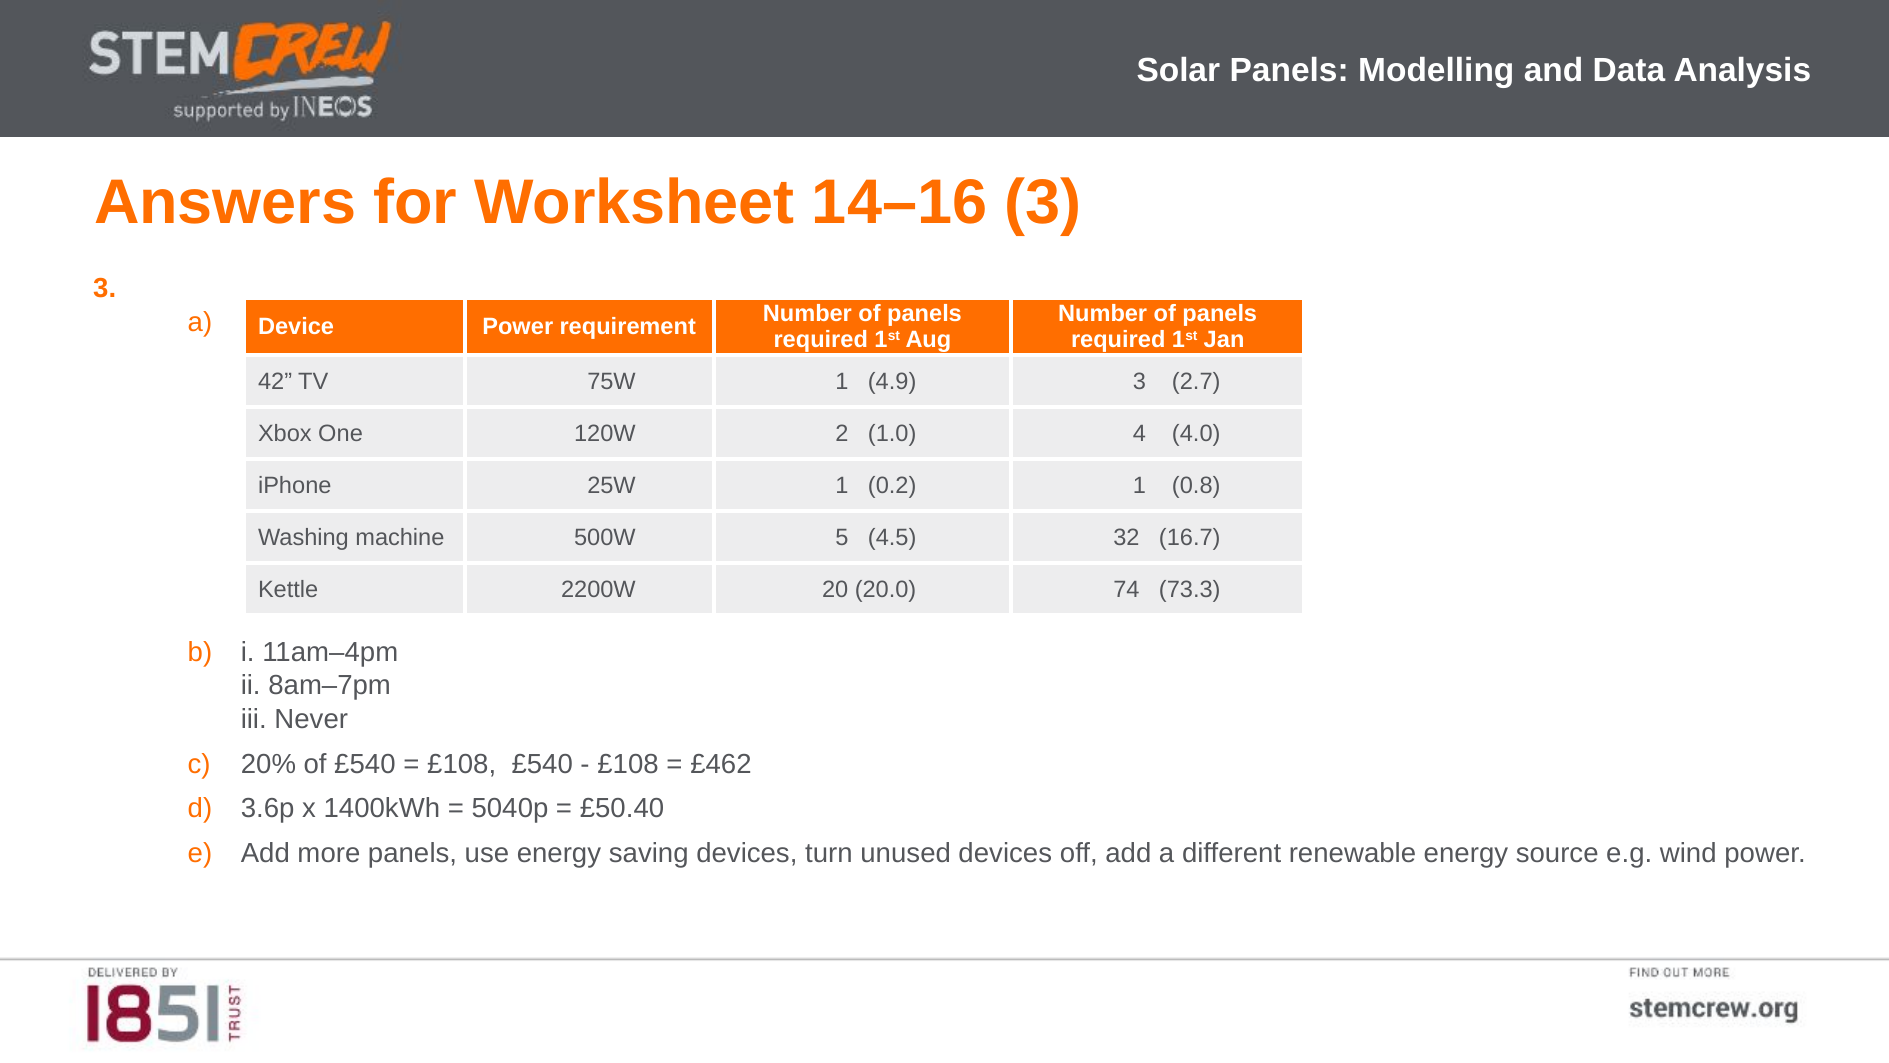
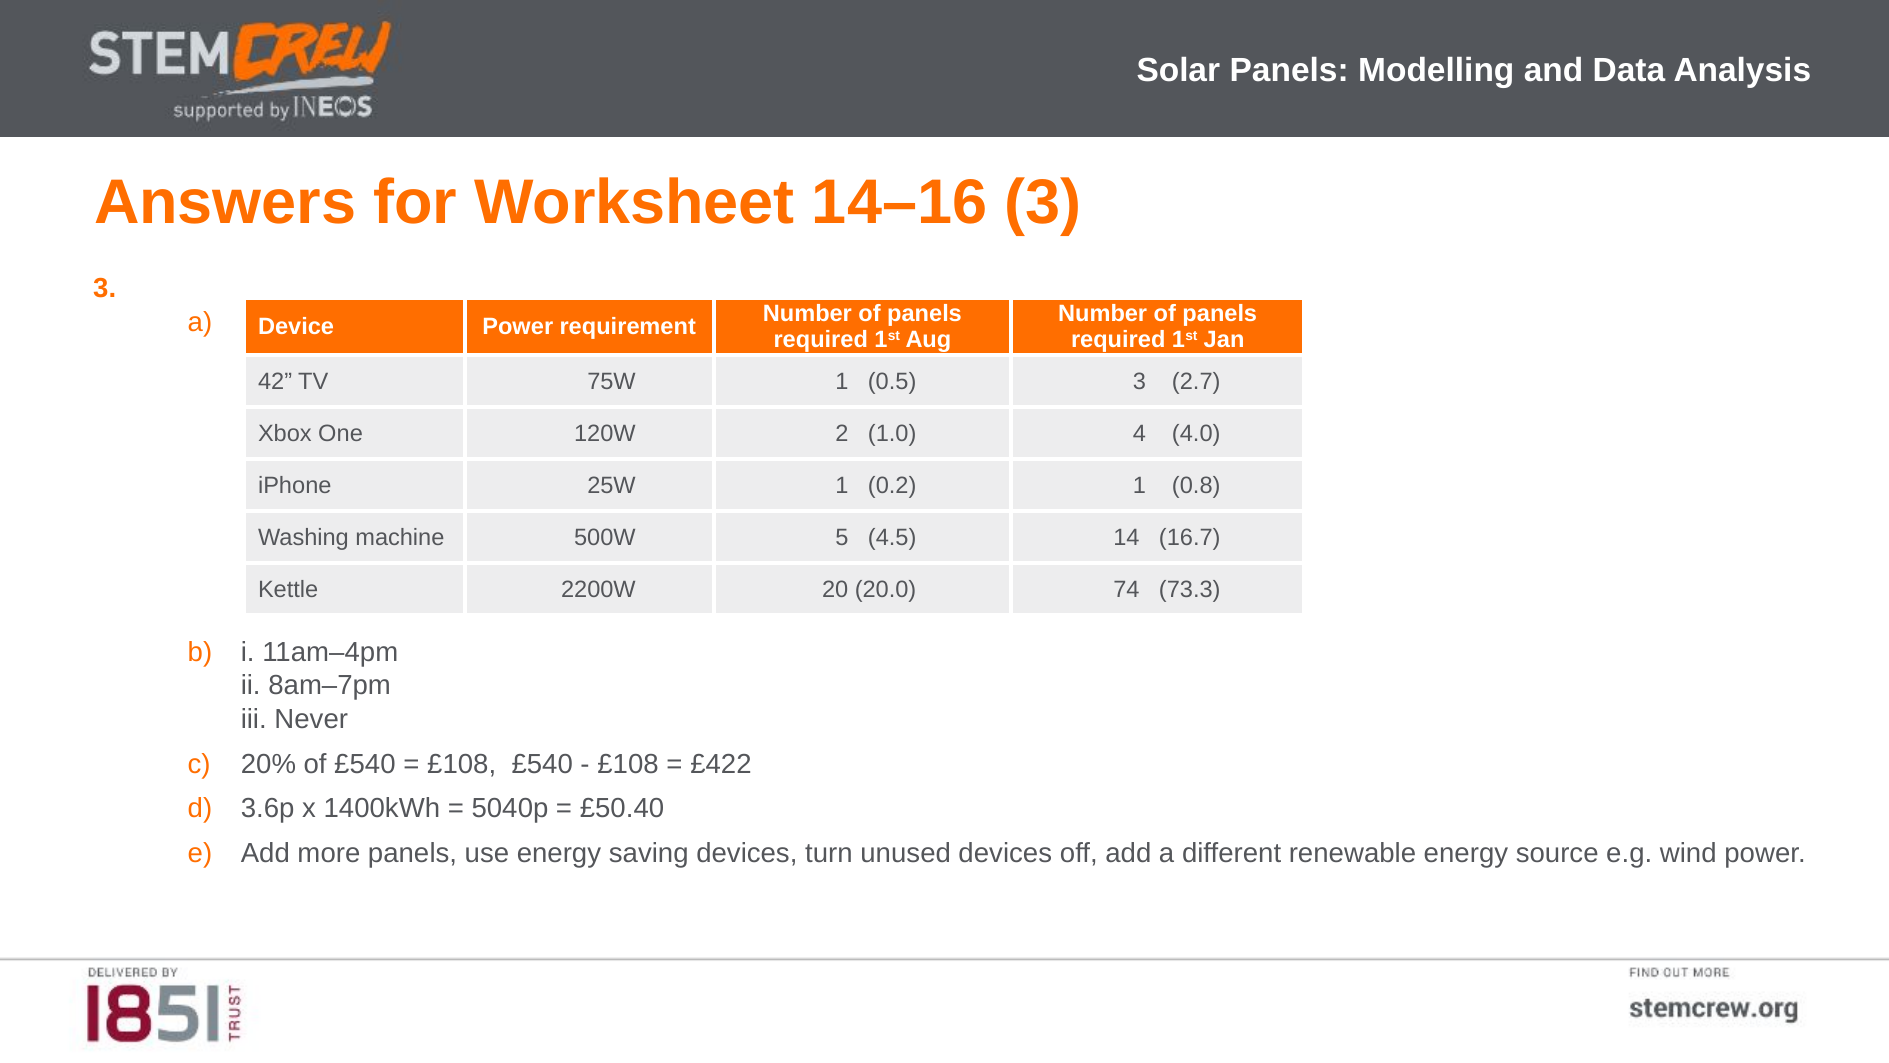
4.9: 4.9 -> 0.5
32: 32 -> 14
£462: £462 -> £422
